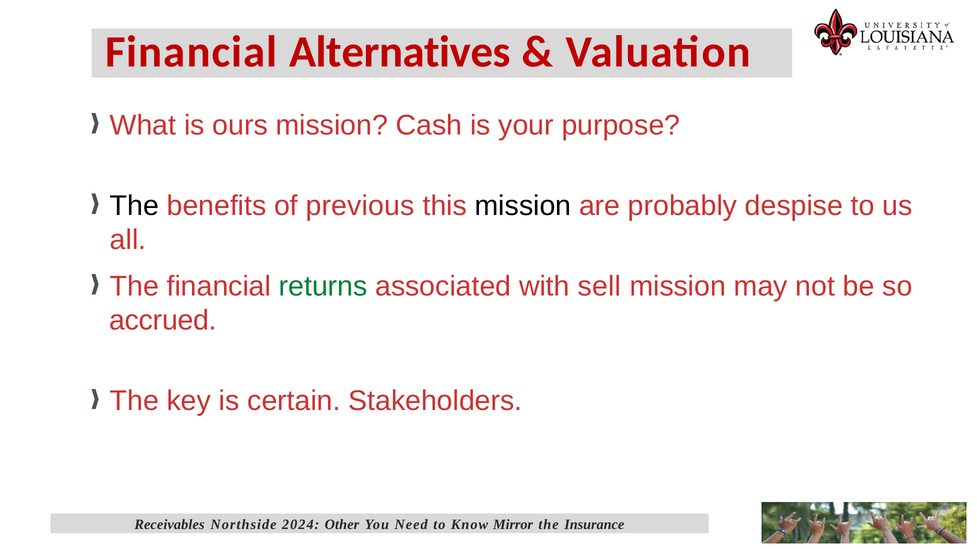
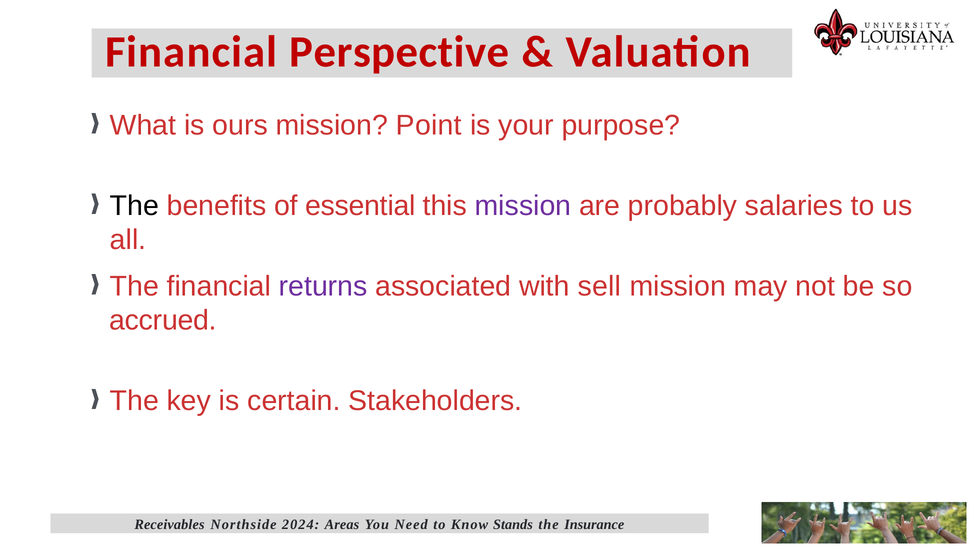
Alternatives: Alternatives -> Perspective
Cash: Cash -> Point
previous: previous -> essential
mission at (523, 206) colour: black -> purple
despise: despise -> salaries
returns colour: green -> purple
Other: Other -> Areas
Mirror: Mirror -> Stands
